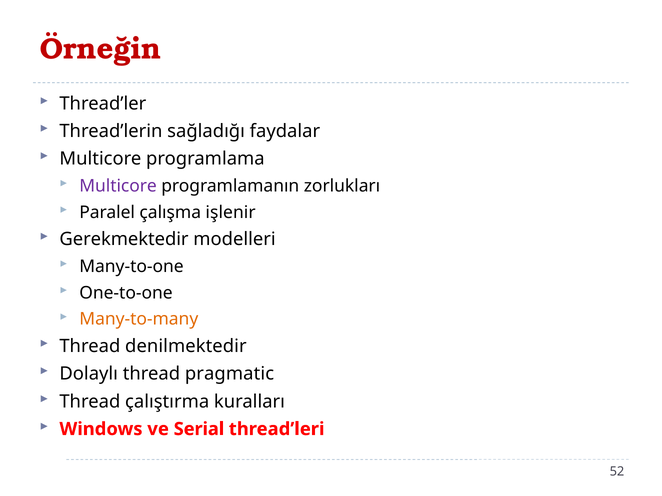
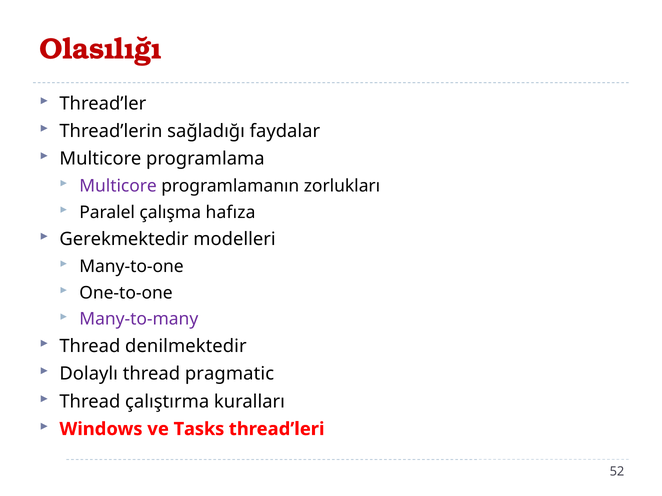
Örneğin: Örneğin -> Olasılığı
işlenir: işlenir -> hafıza
Many-to-many colour: orange -> purple
Serial: Serial -> Tasks
